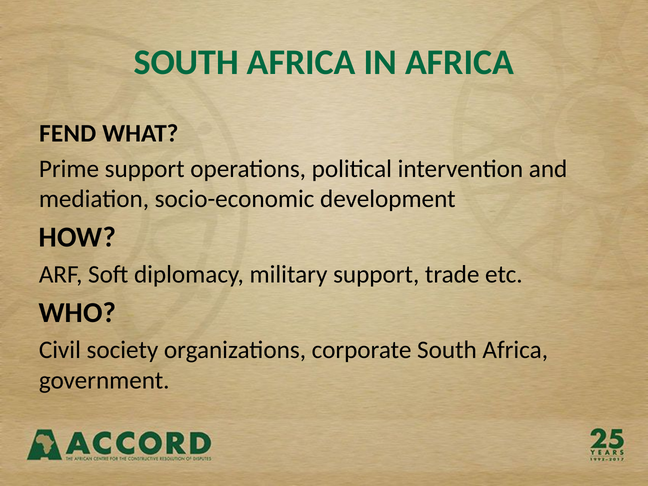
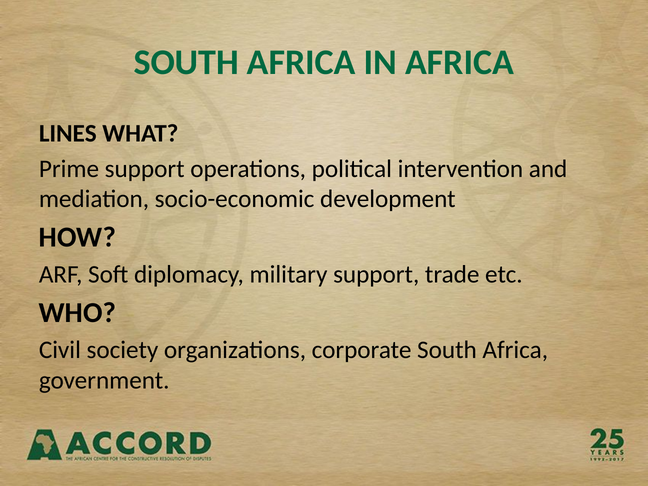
FEND: FEND -> LINES
